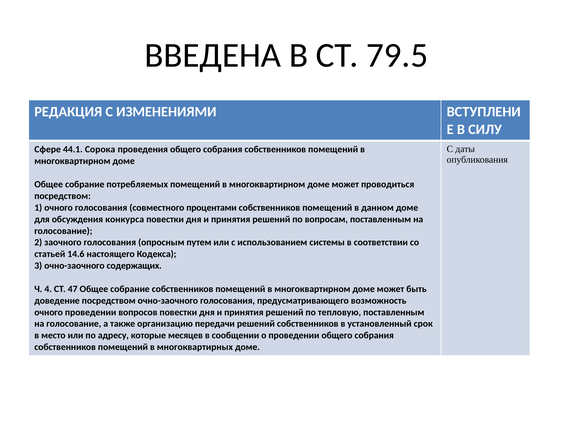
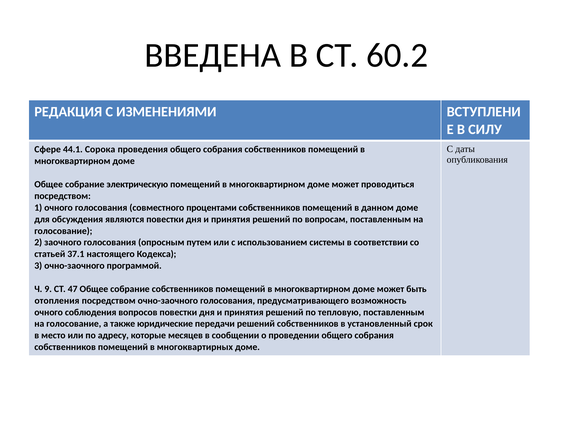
79.5: 79.5 -> 60.2
потребляемых: потребляемых -> электрическую
конкурса: конкурса -> являются
14.6: 14.6 -> 37.1
содержащих: содержащих -> программой
4: 4 -> 9
доведение: доведение -> отопления
очного проведении: проведении -> соблюдения
организацию: организацию -> юридические
